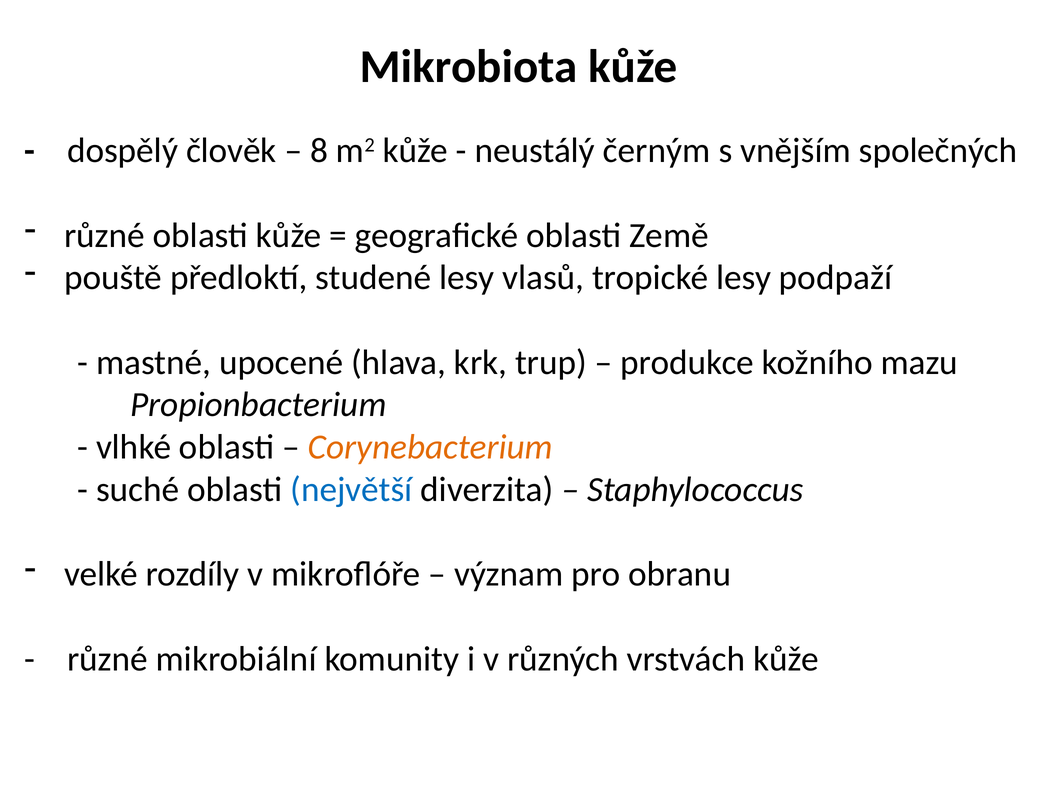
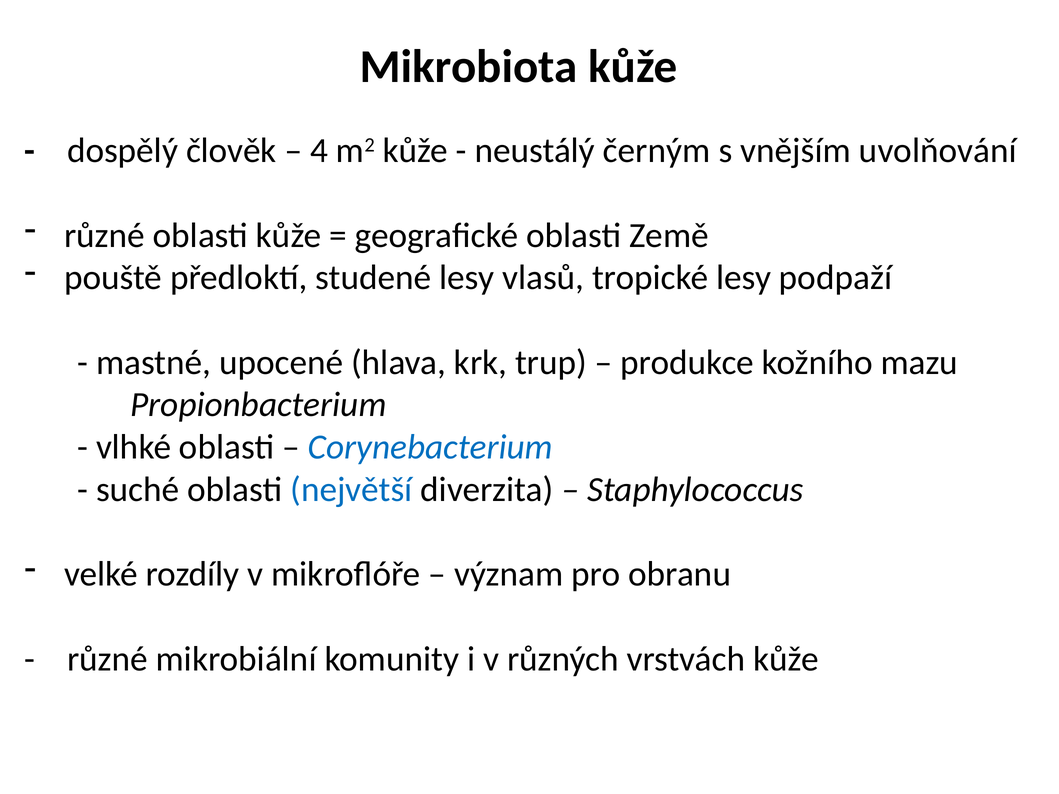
8: 8 -> 4
společných: společných -> uvolňování
Corynebacterium colour: orange -> blue
